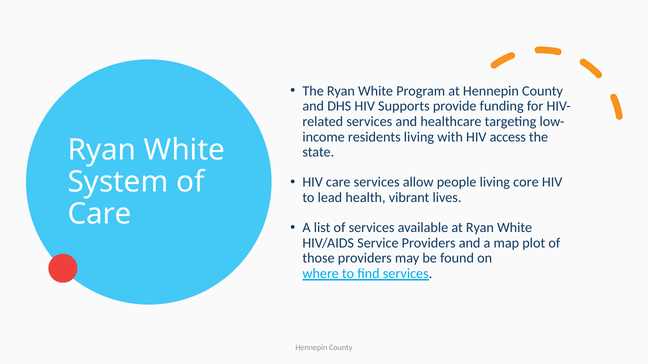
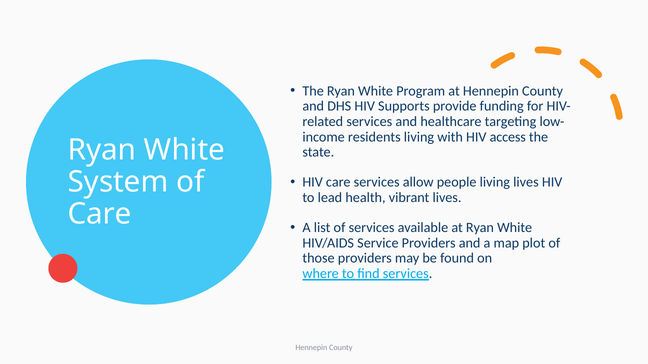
living core: core -> lives
